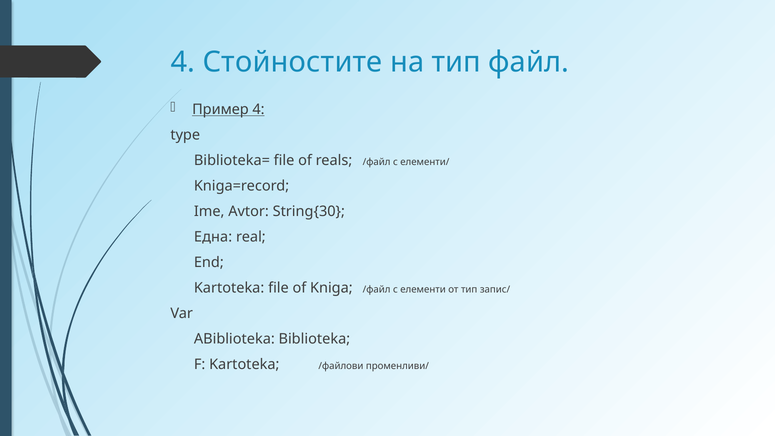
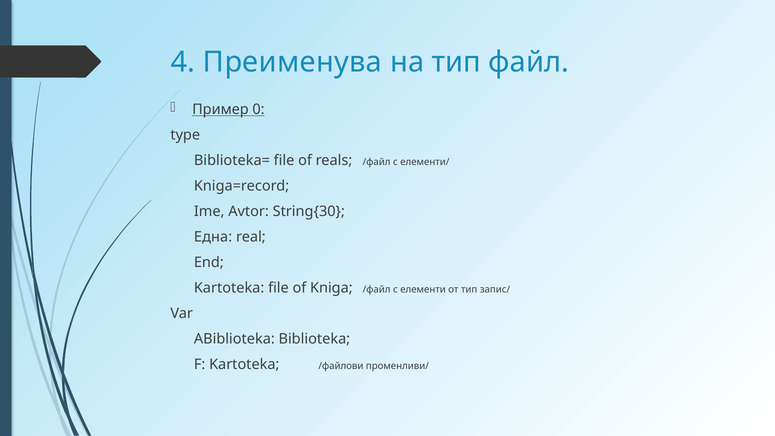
Стойностите: Стойностите -> Преименува
Пример 4: 4 -> 0
